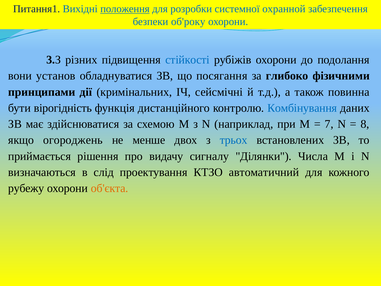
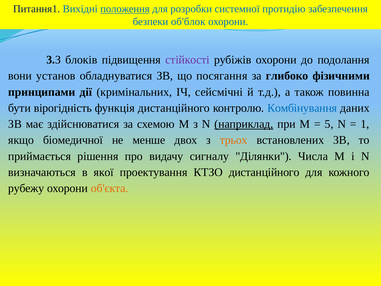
охранной: охранной -> протидію
об'року: об'року -> об'блок
різних: різних -> блоків
стійкості colour: blue -> purple
наприклад underline: none -> present
7: 7 -> 5
8: 8 -> 1
огороджень: огороджень -> біомедичної
трьох colour: blue -> orange
слід: слід -> якої
КТЗО автоматичний: автоматичний -> дистанційного
